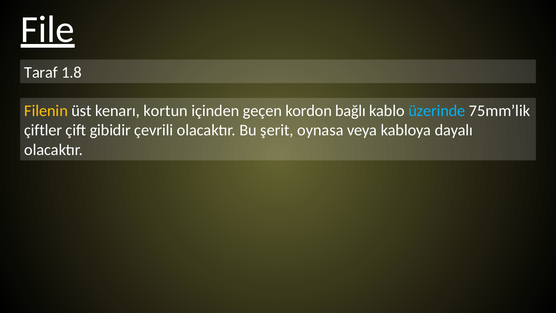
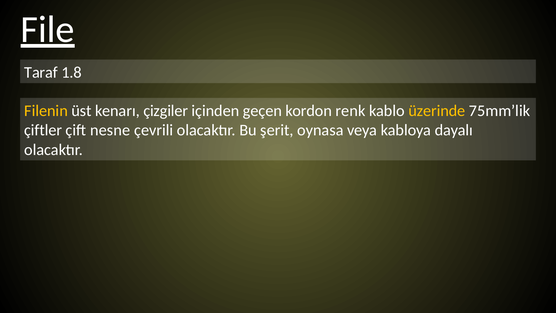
kortun: kortun -> çizgiler
bağlı: bağlı -> renk
üzerinde colour: light blue -> yellow
gibidir: gibidir -> nesne
